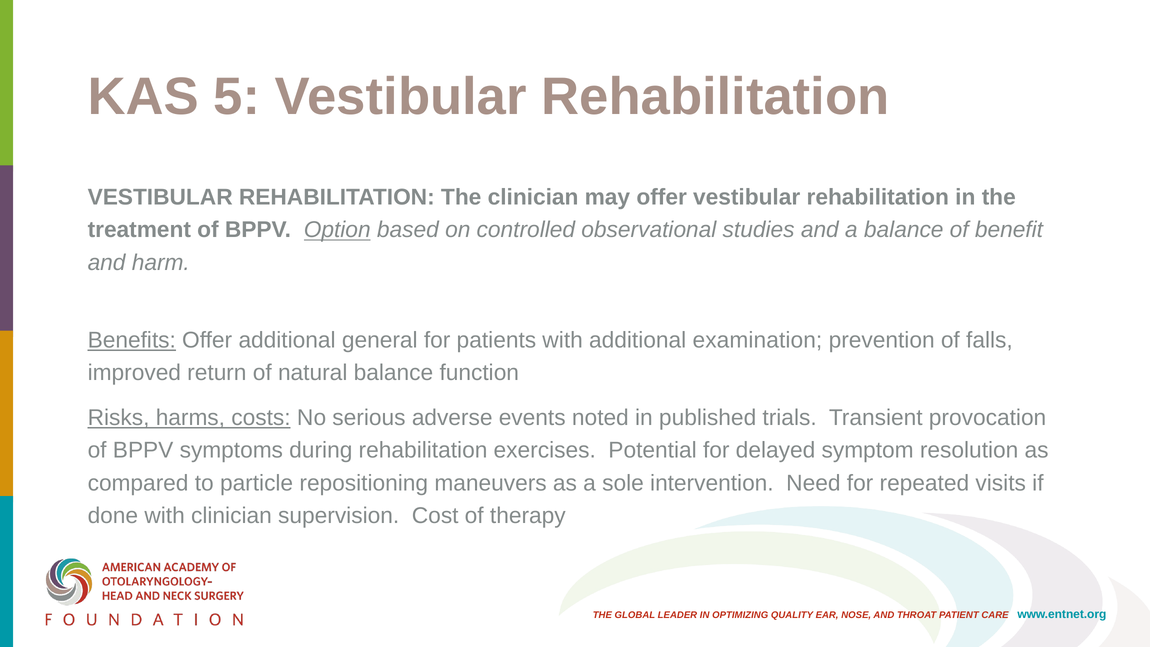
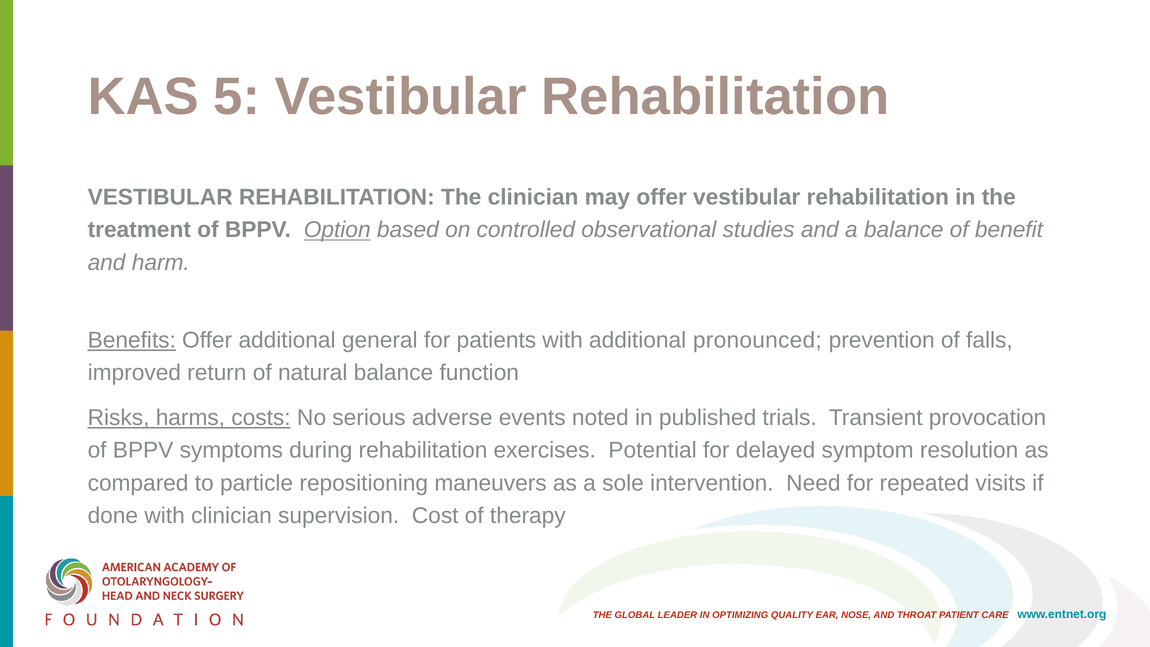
examination: examination -> pronounced
